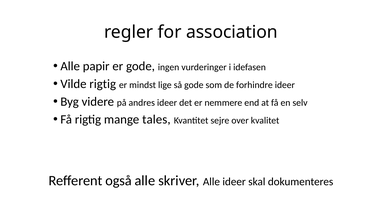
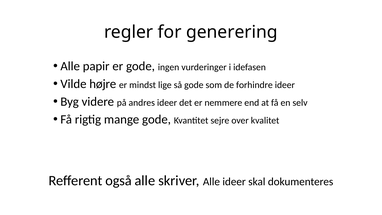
association: association -> generering
Vilde rigtig: rigtig -> højre
mange tales: tales -> gode
